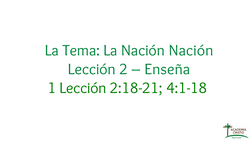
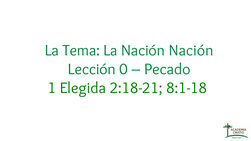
2: 2 -> 0
Enseña: Enseña -> Pecado
1 Lección: Lección -> Elegida
4:1-18: 4:1-18 -> 8:1-18
